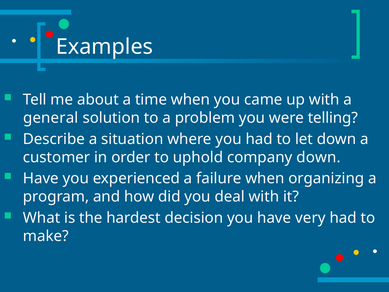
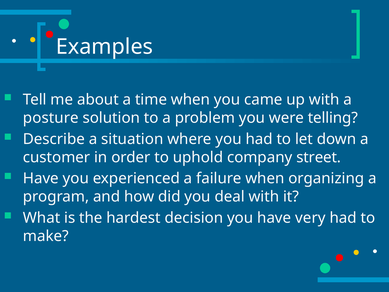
general: general -> posture
company down: down -> street
